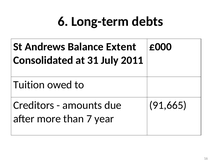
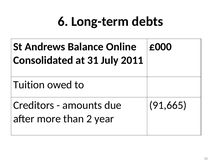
Extent: Extent -> Online
7: 7 -> 2
